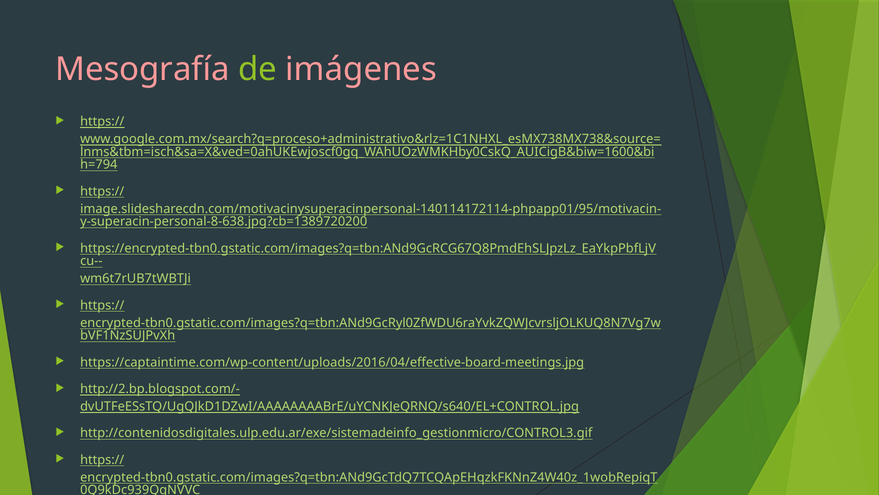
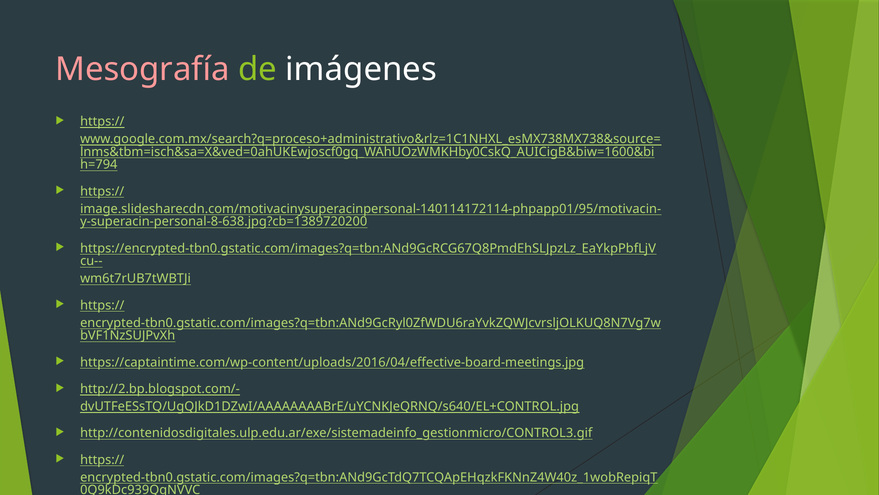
imágenes colour: pink -> white
